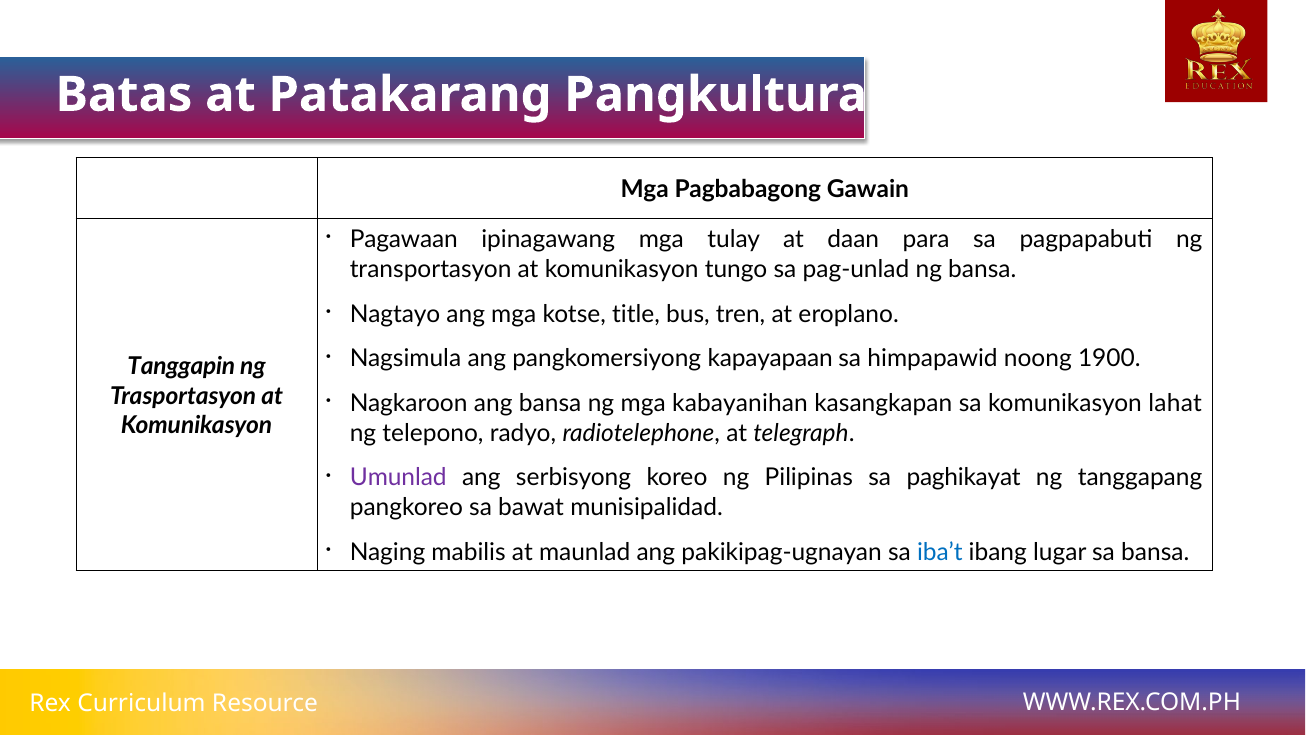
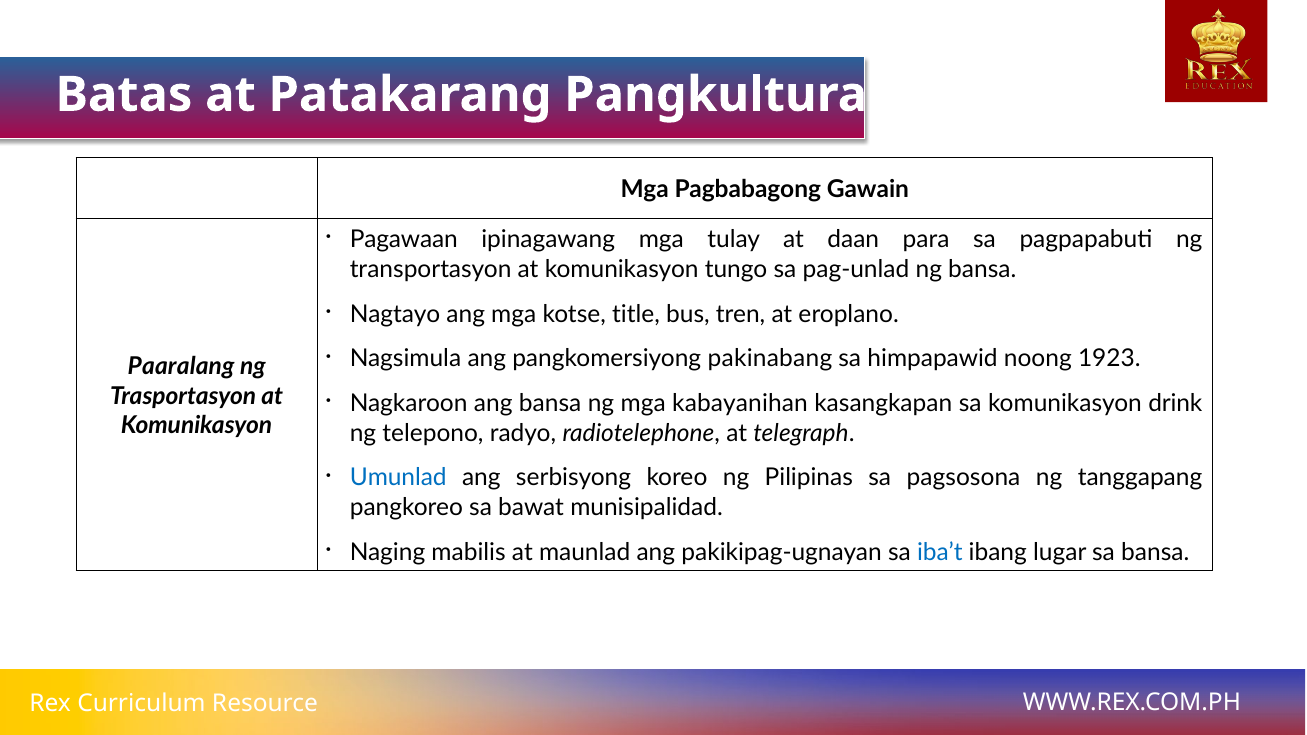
kapayapaan: kapayapaan -> pakinabang
1900: 1900 -> 1923
Tanggapin: Tanggapin -> Paaralang
lahat: lahat -> drink
Umunlad colour: purple -> blue
paghikayat: paghikayat -> pagsosona
